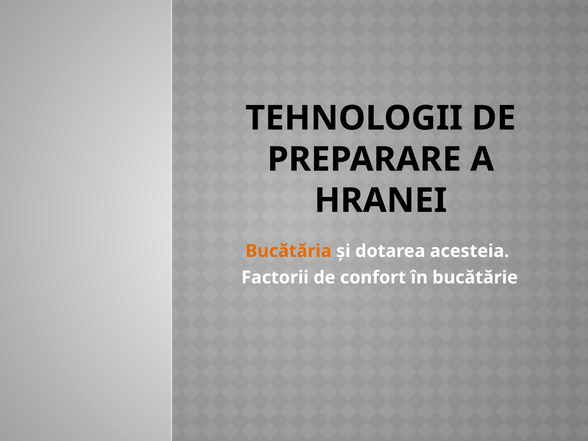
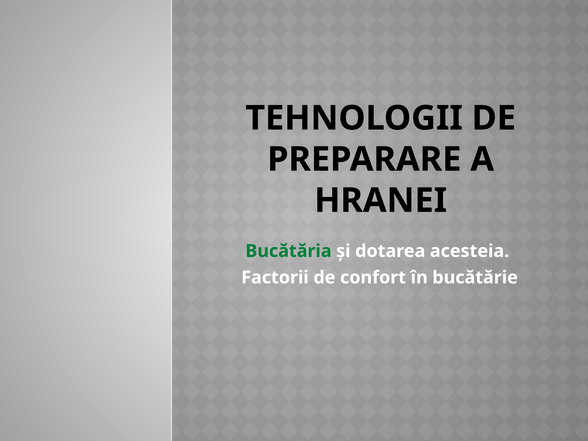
Bucătăria colour: orange -> green
